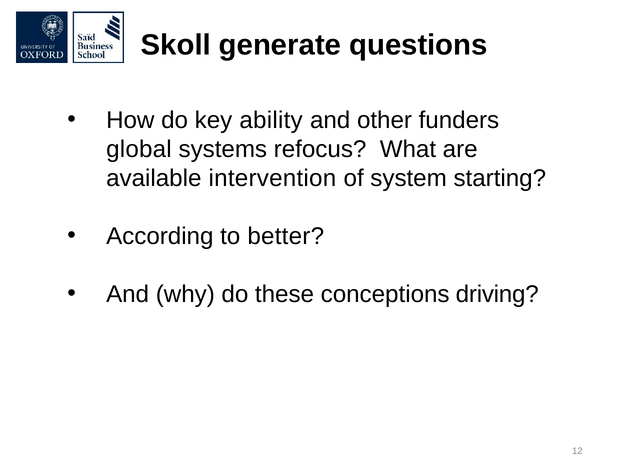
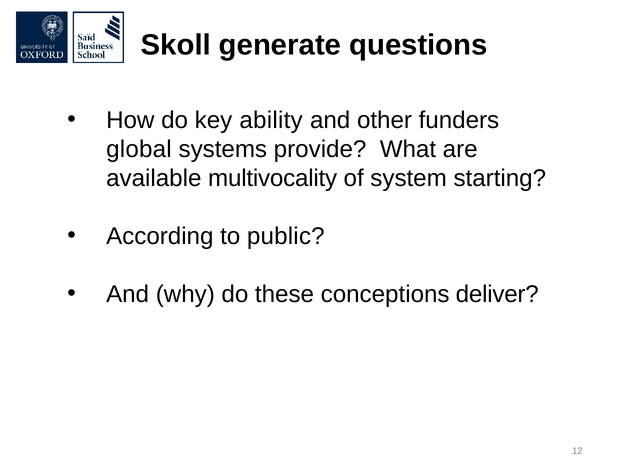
refocus: refocus -> provide
intervention: intervention -> multivocality
better: better -> public
driving: driving -> deliver
